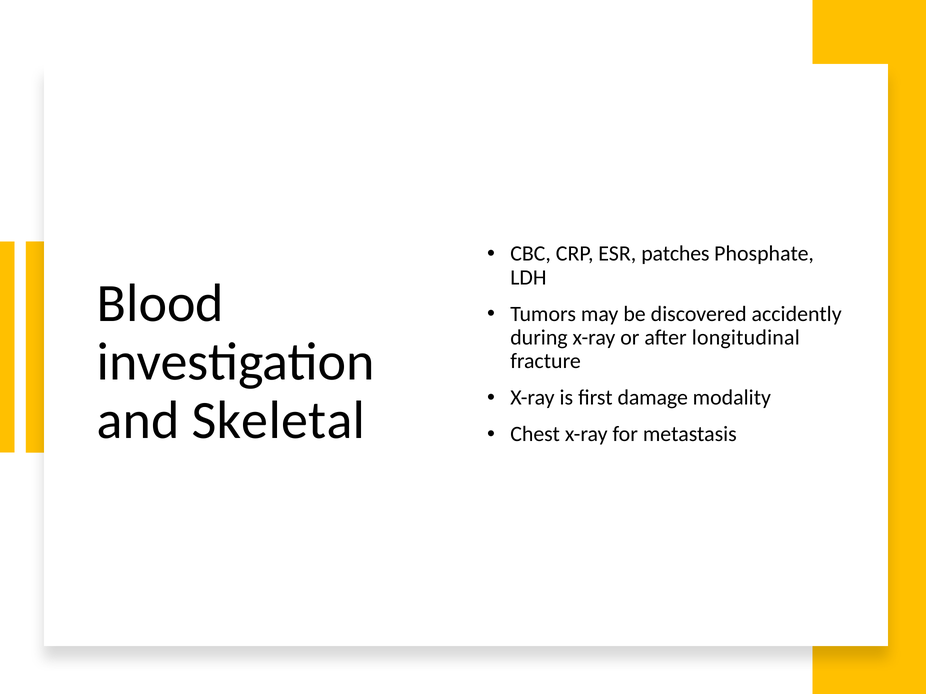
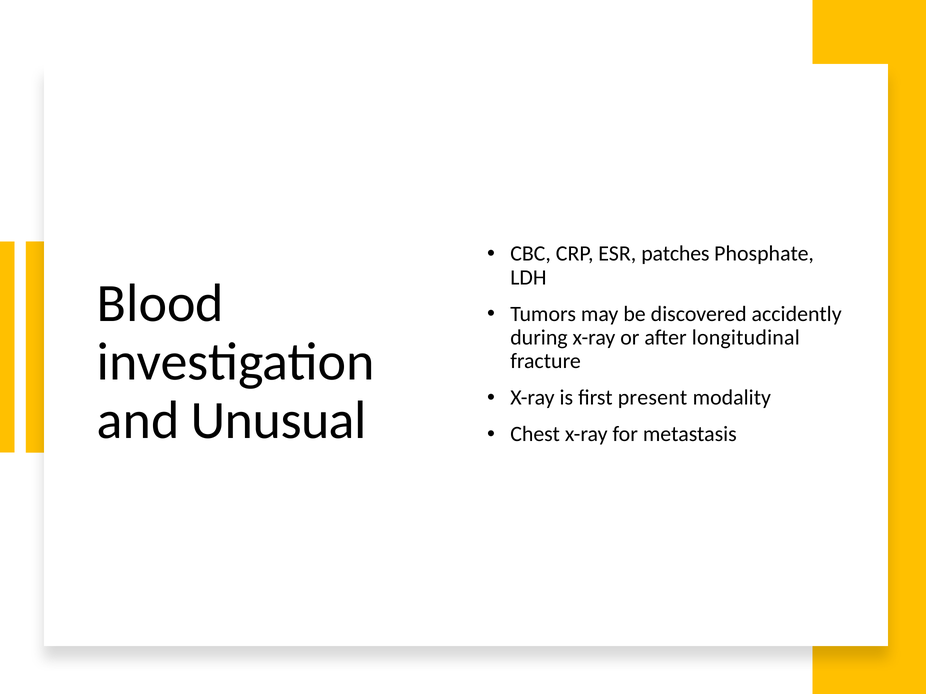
damage: damage -> present
Skeletal: Skeletal -> Unusual
